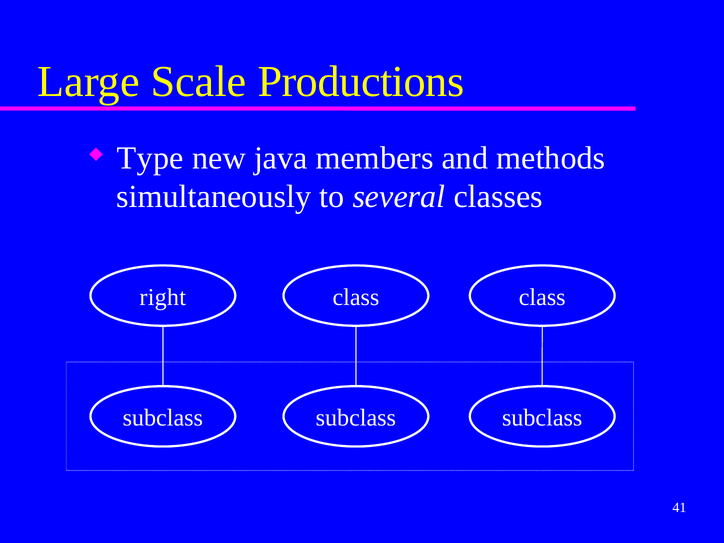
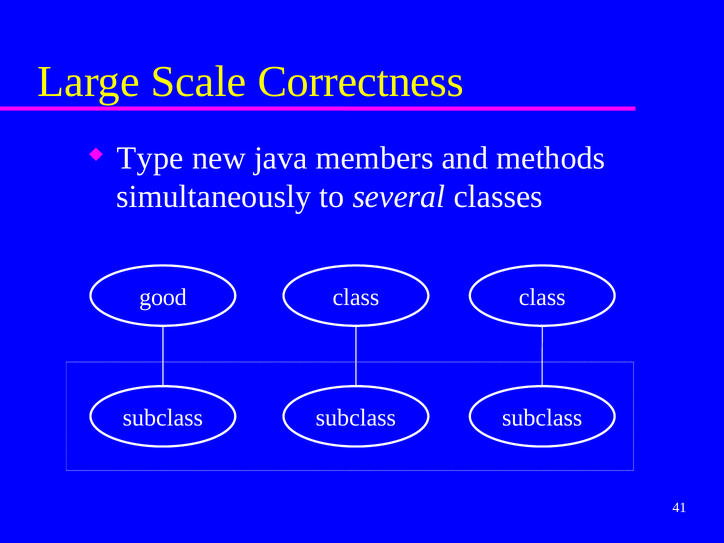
Productions: Productions -> Correctness
right: right -> good
